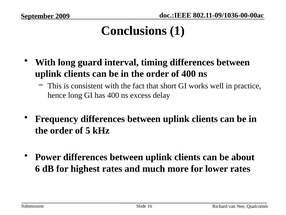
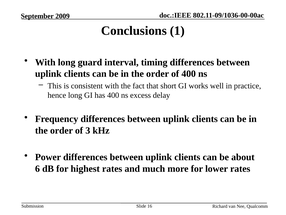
5: 5 -> 3
